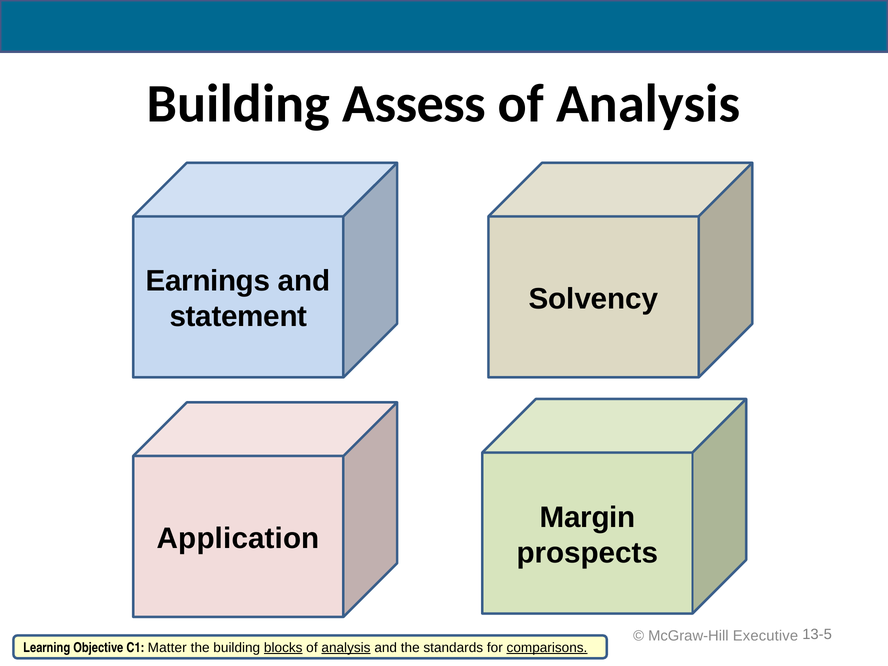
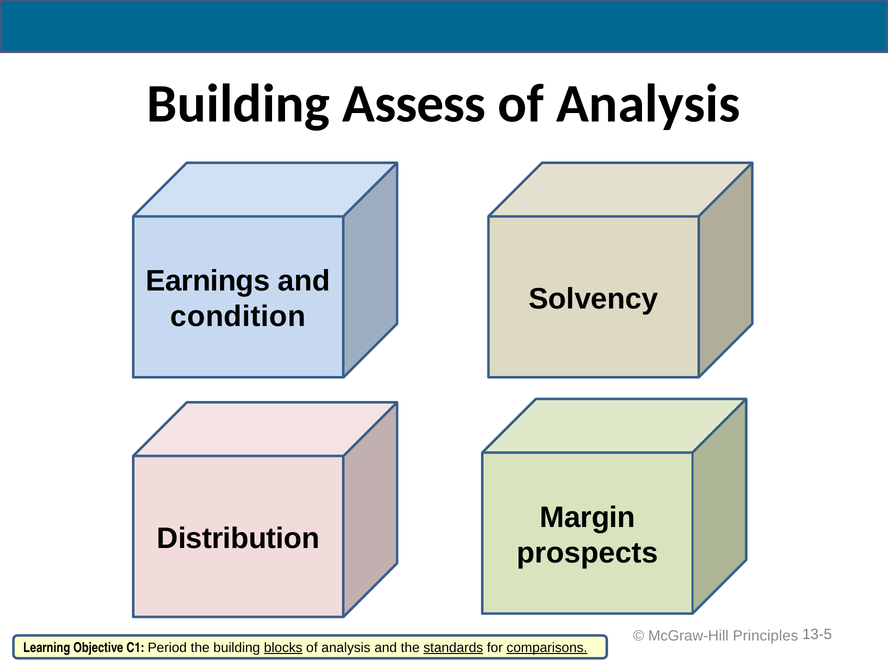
statement: statement -> condition
Application: Application -> Distribution
Executive: Executive -> Principles
Matter: Matter -> Period
analysis at (346, 648) underline: present -> none
standards underline: none -> present
